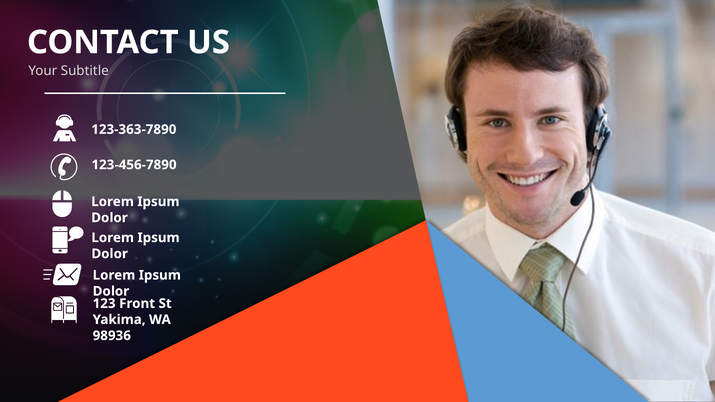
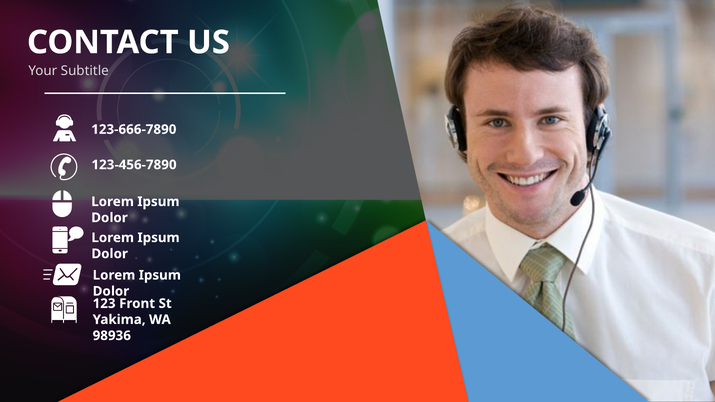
123-363-7890: 123-363-7890 -> 123-666-7890
